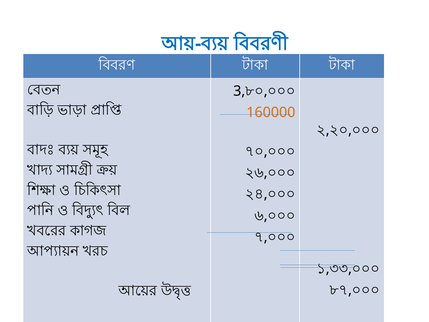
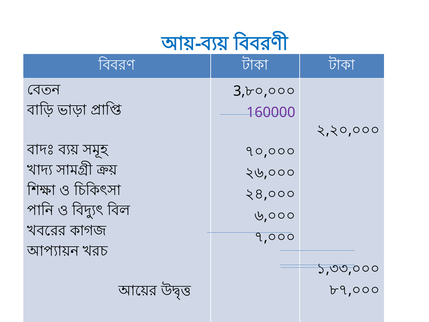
160000 colour: orange -> purple
